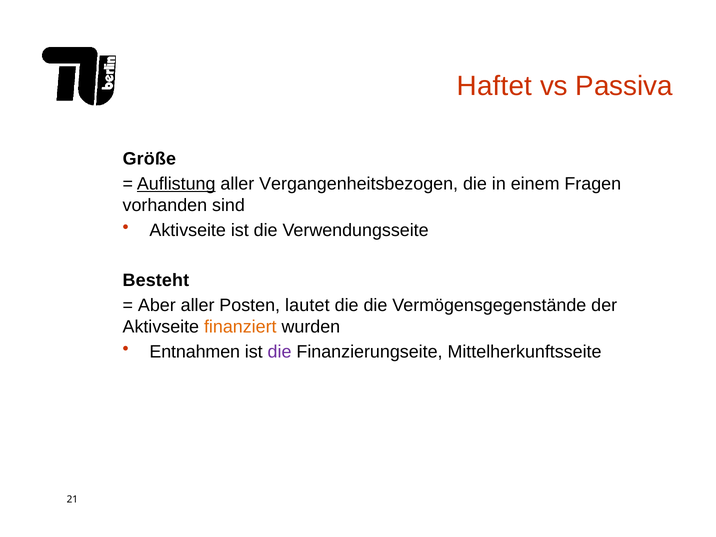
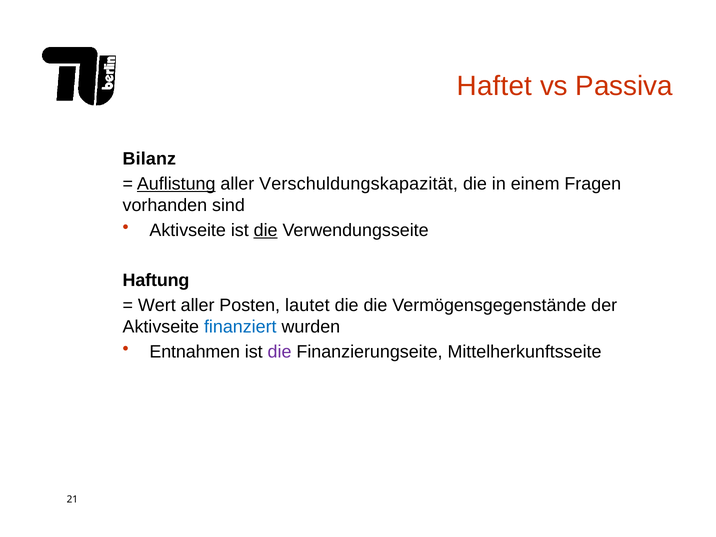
Größe: Größe -> Bilanz
Vergangenheitsbezogen: Vergangenheitsbezogen -> Verschuldungskapazität
die at (266, 230) underline: none -> present
Besteht: Besteht -> Haftung
Aber: Aber -> Wert
finanziert colour: orange -> blue
